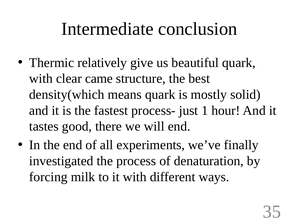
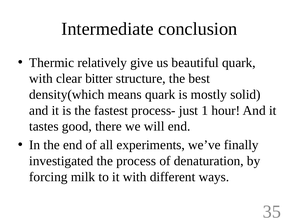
came: came -> bitter
